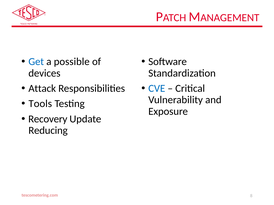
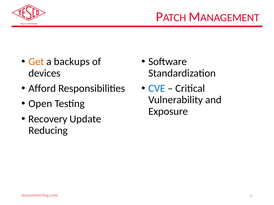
Get colour: blue -> orange
possible: possible -> backups
Attack: Attack -> Afford
Tools: Tools -> Open
